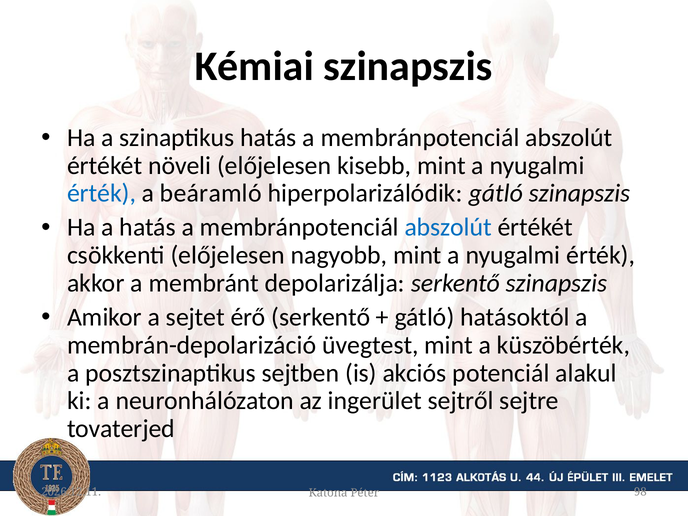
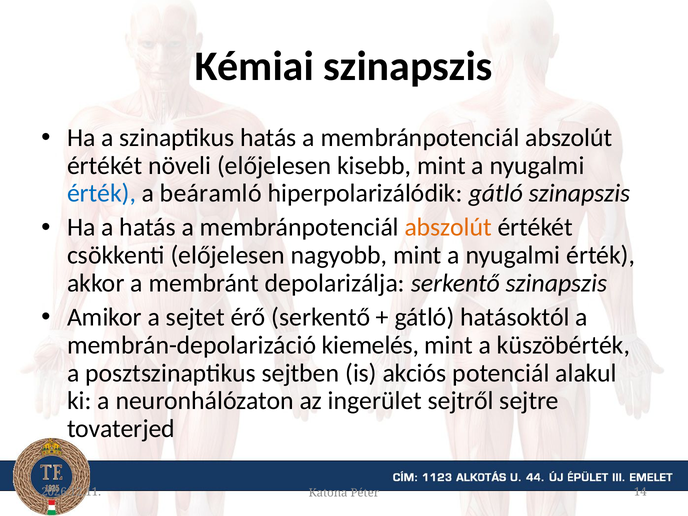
abszolút at (448, 227) colour: blue -> orange
üvegtest: üvegtest -> kiemelés
98: 98 -> 14
